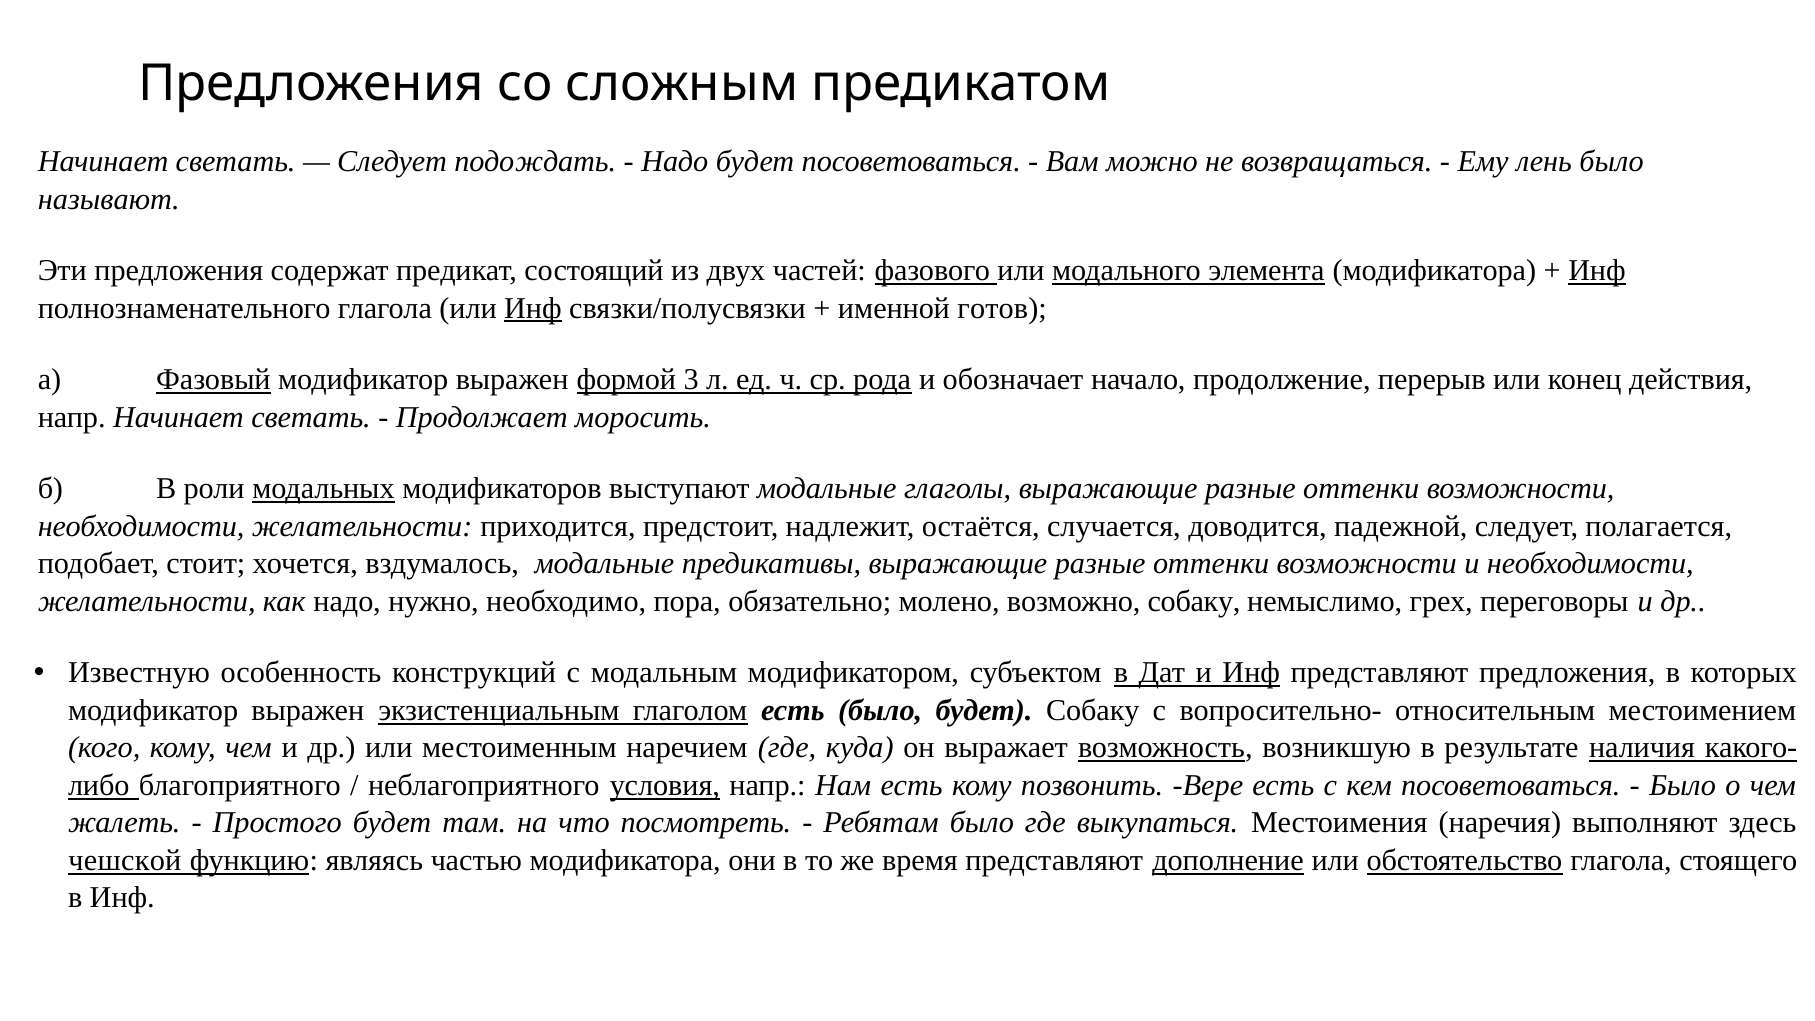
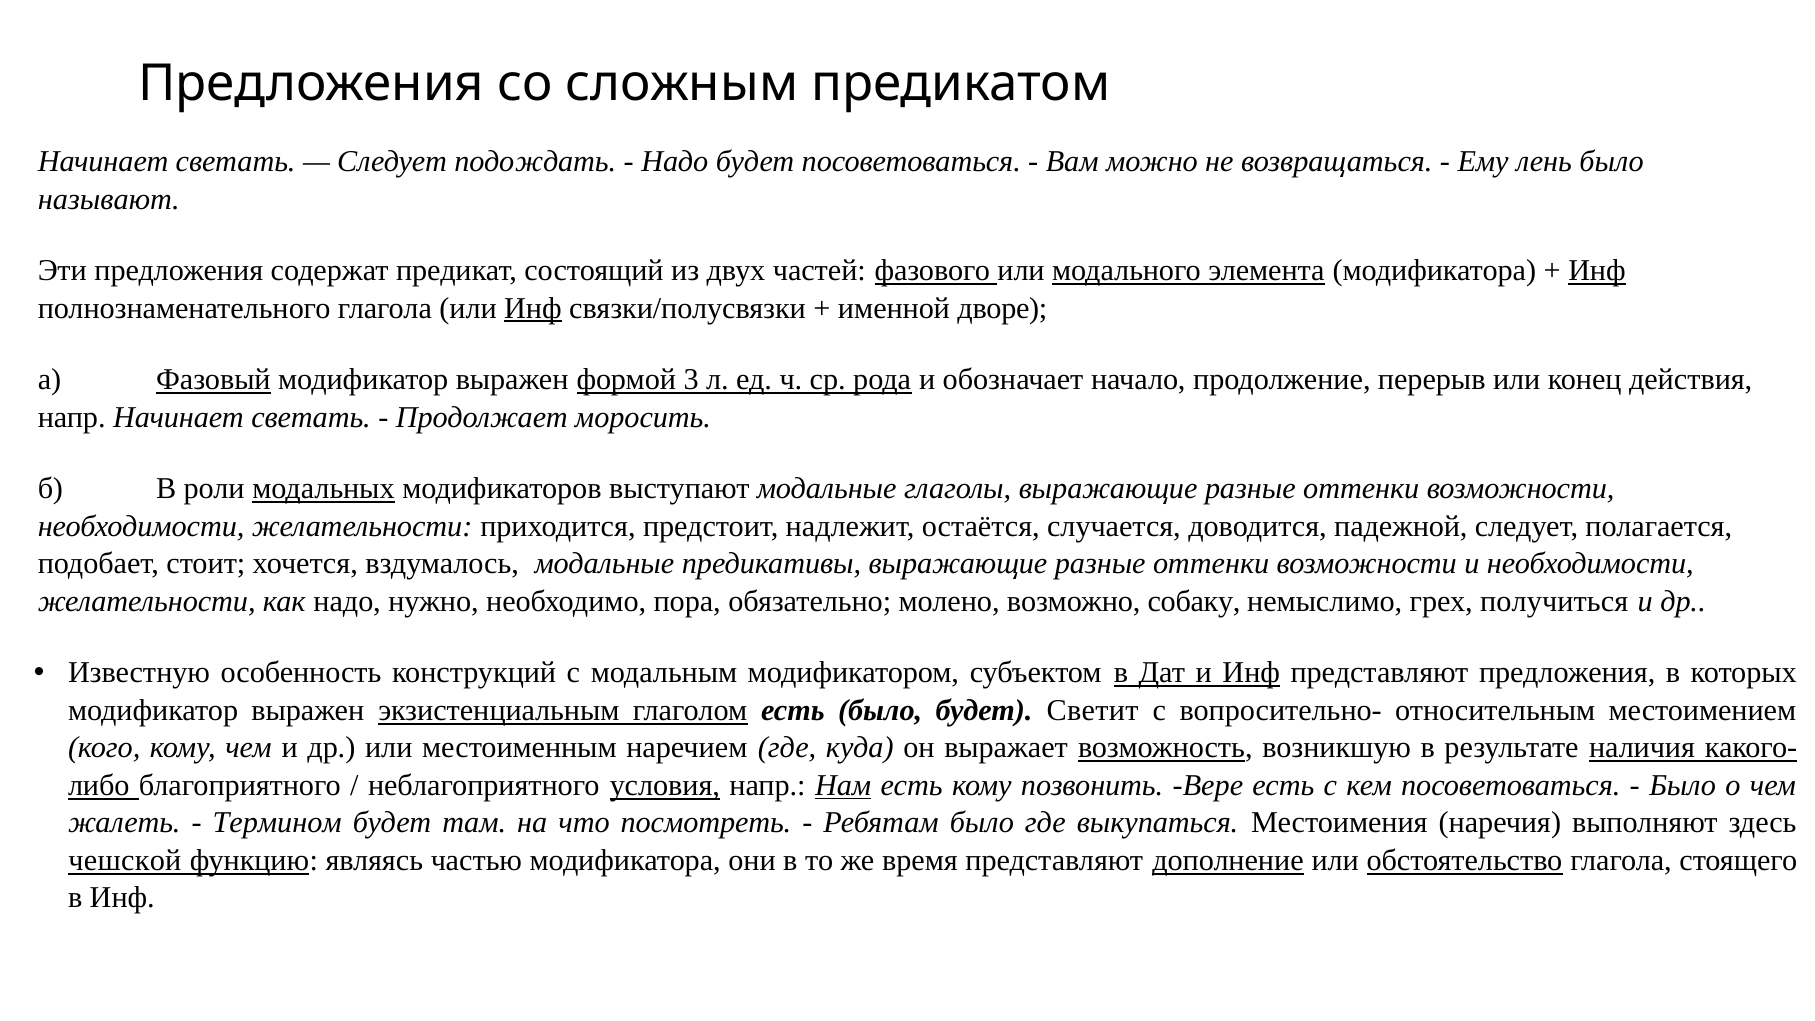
готов: готов -> дворе
переговоры: переговоры -> получиться
будет Собаку: Собаку -> Светит
Нам underline: none -> present
Простого: Простого -> Термином
